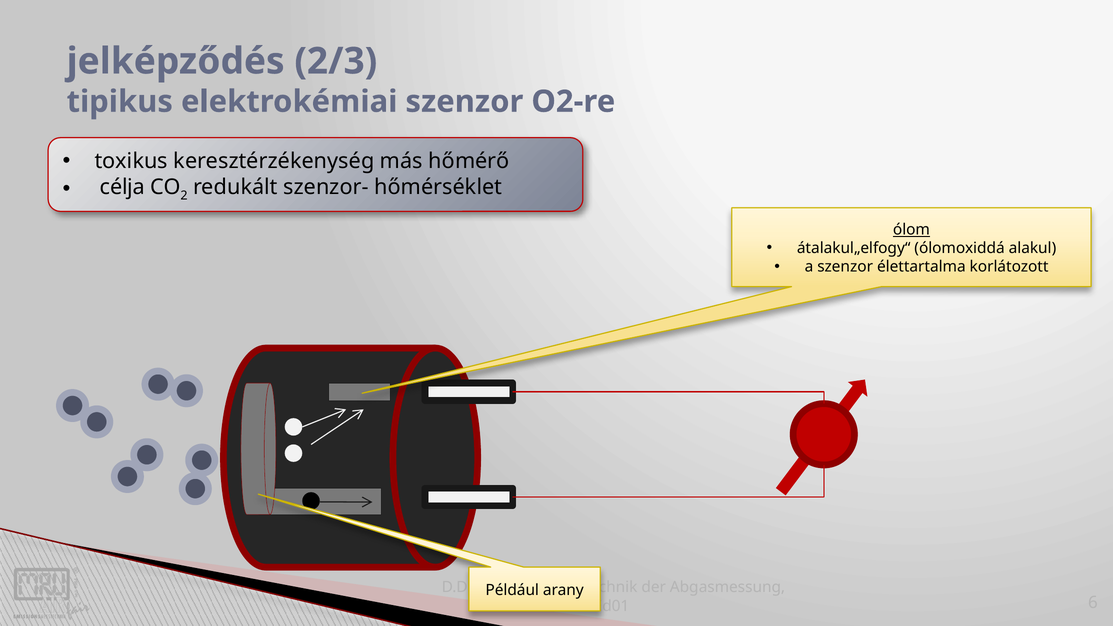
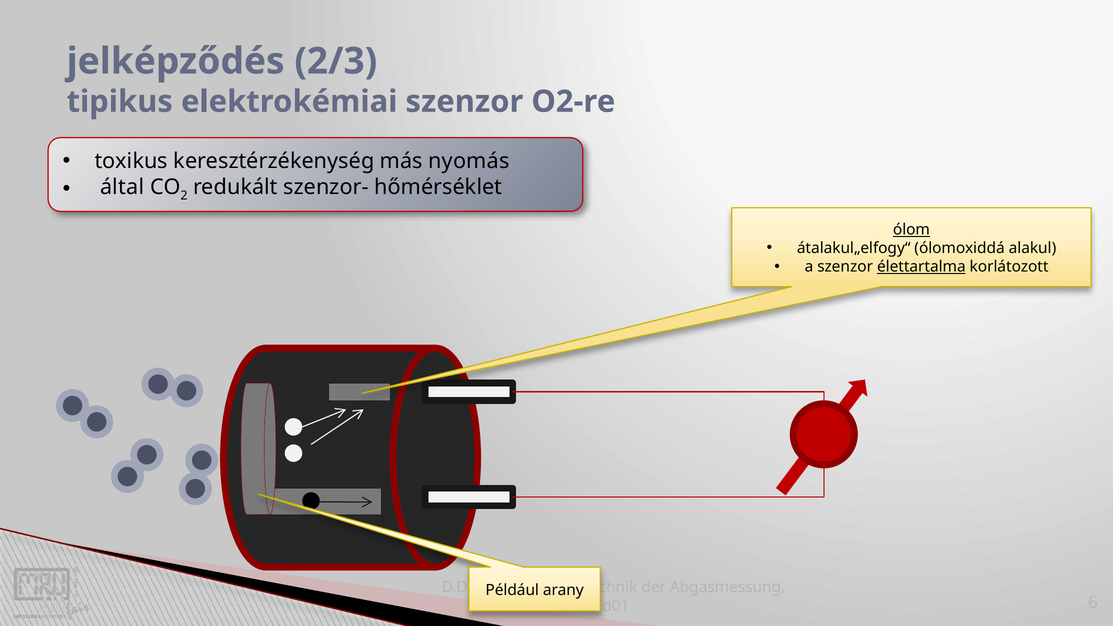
hőmérő: hőmérő -> nyomás
célja: célja -> által
élettartalma underline: none -> present
